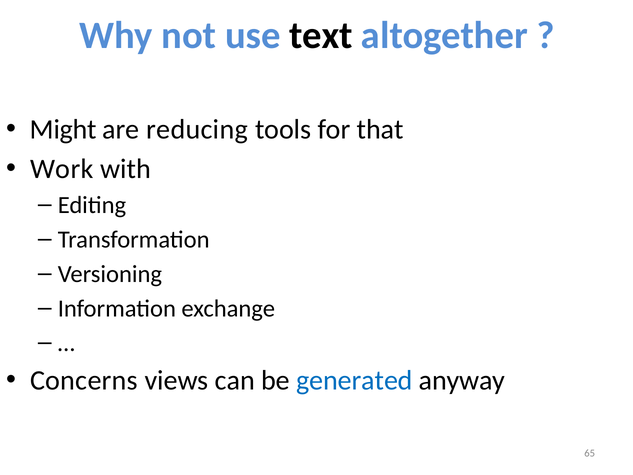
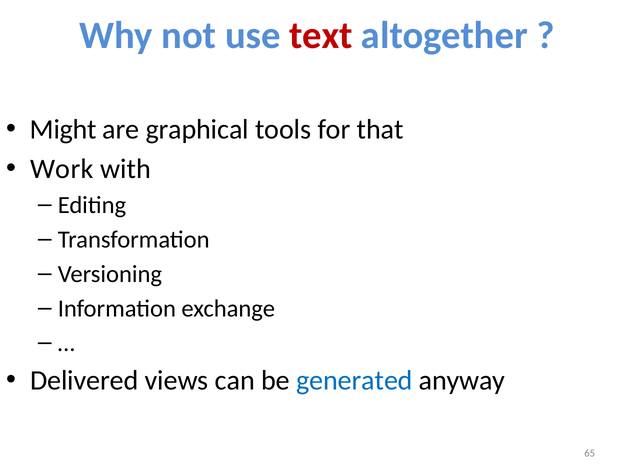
text colour: black -> red
reducing: reducing -> graphical
Concerns: Concerns -> Delivered
